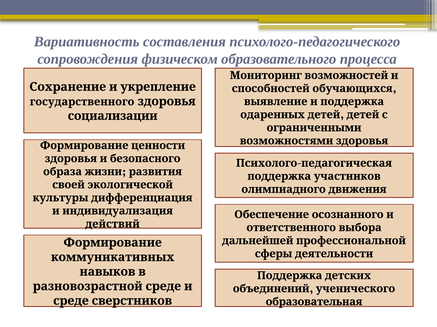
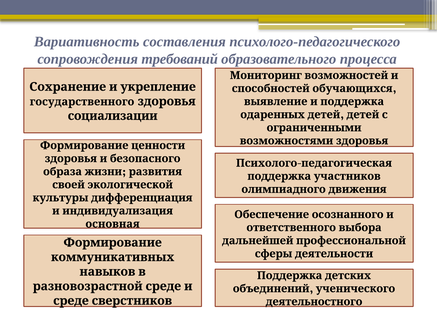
физическом: физическом -> требований
действий: действий -> основная
образовательная: образовательная -> деятельностного
